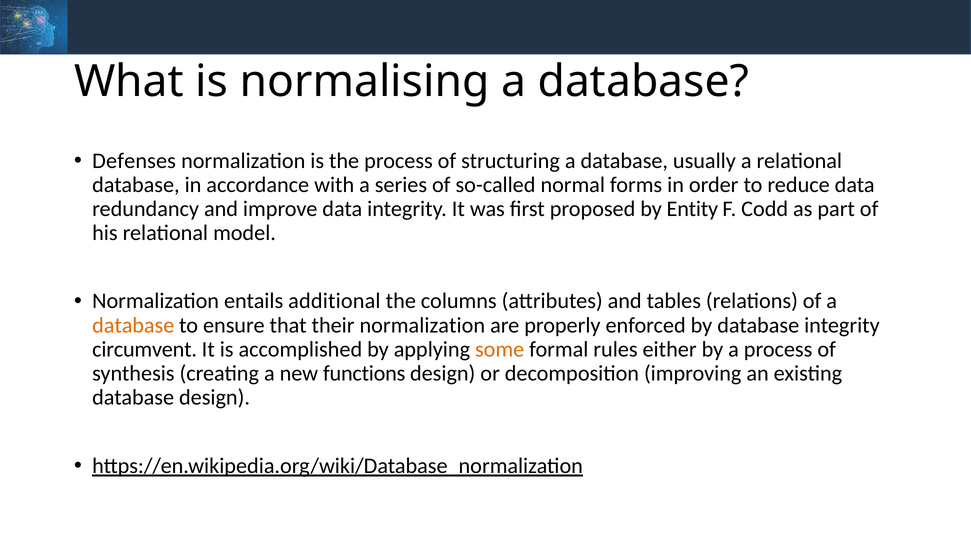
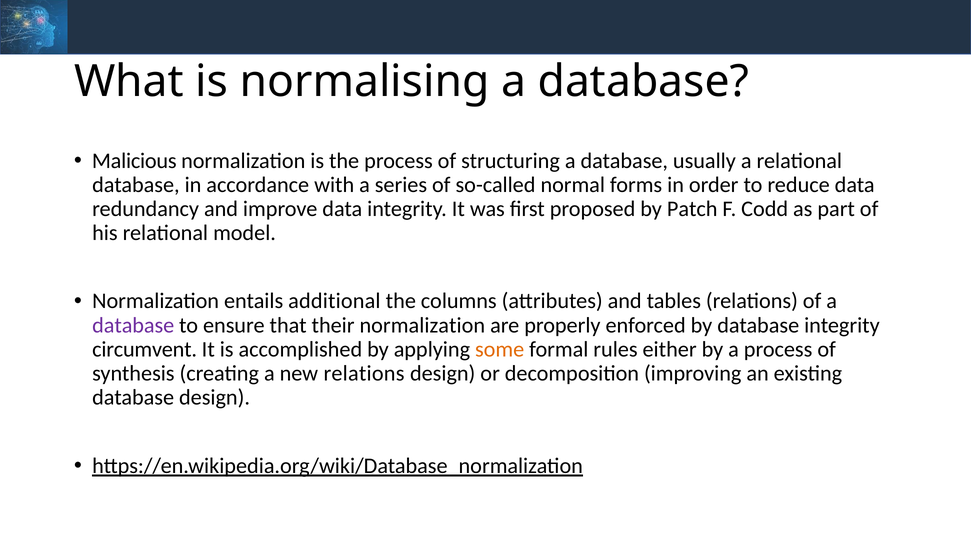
Defenses: Defenses -> Malicious
Entity: Entity -> Patch
database at (133, 325) colour: orange -> purple
new functions: functions -> relations
